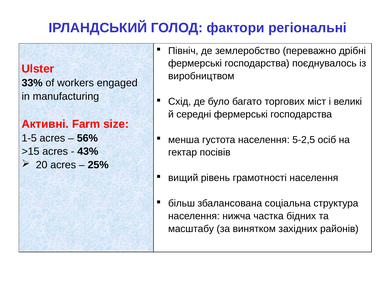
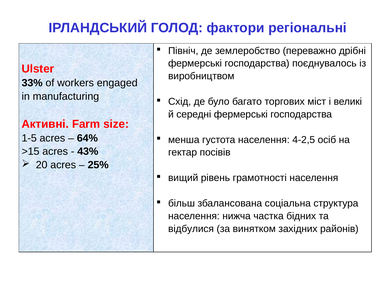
56%: 56% -> 64%
5-2,5: 5-2,5 -> 4-2,5
масштабу: масштабу -> відбулися
